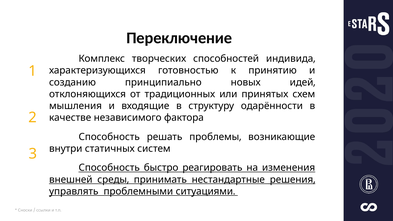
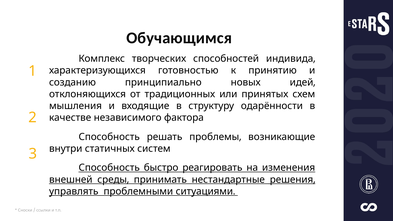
Переключение: Переключение -> Обучающимся
